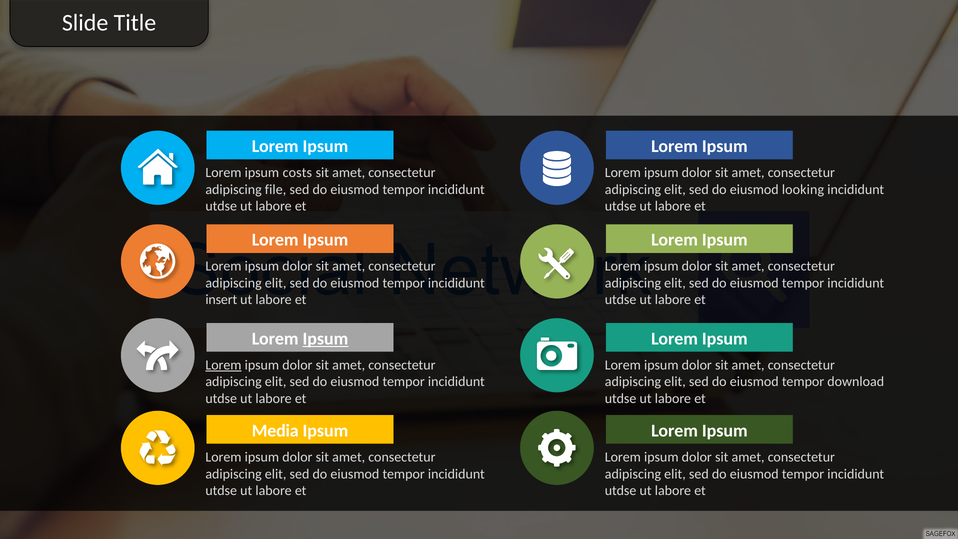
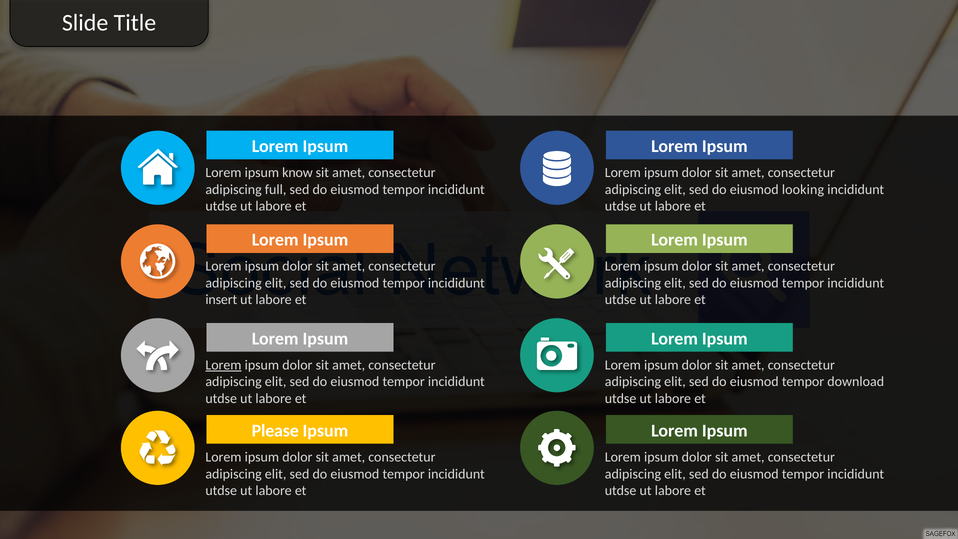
costs: costs -> know
file: file -> full
Ipsum at (325, 339) underline: present -> none
Media: Media -> Please
